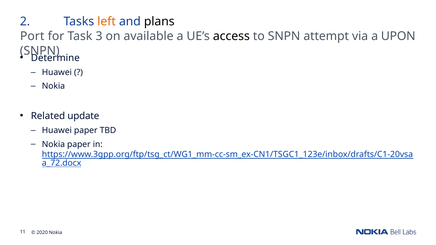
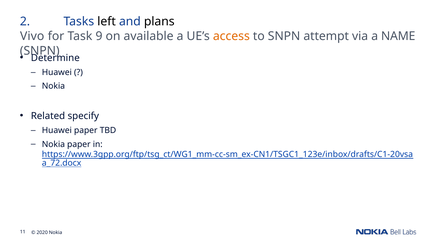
left colour: orange -> black
Port: Port -> Vivo
3: 3 -> 9
access colour: black -> orange
UPON: UPON -> NAME
update: update -> specify
